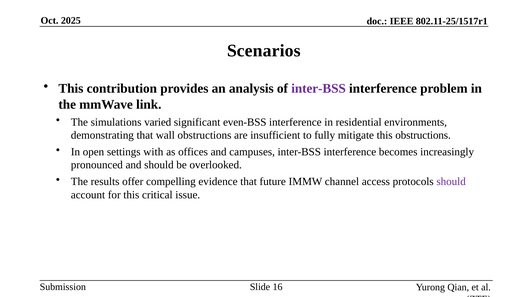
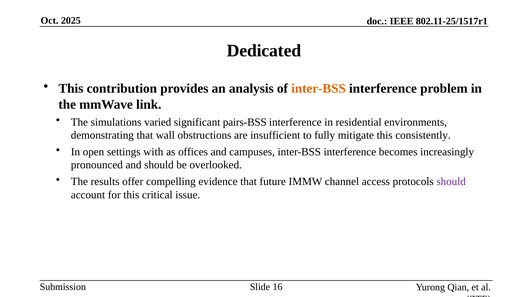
Scenarios: Scenarios -> Dedicated
inter-BSS at (319, 89) colour: purple -> orange
even-BSS: even-BSS -> pairs-BSS
this obstructions: obstructions -> consistently
